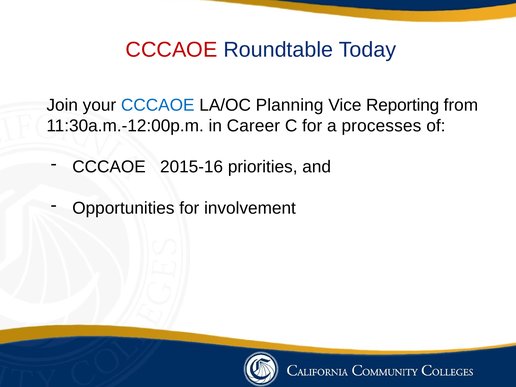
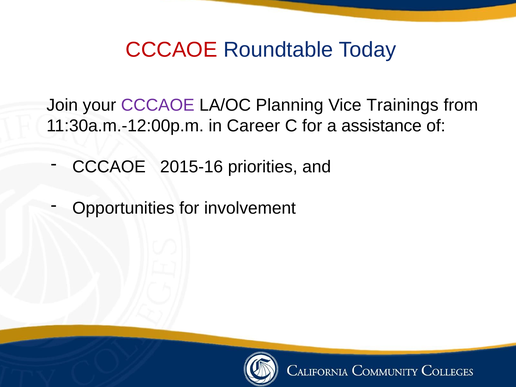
CCCAOE at (158, 105) colour: blue -> purple
Reporting: Reporting -> Trainings
processes: processes -> assistance
